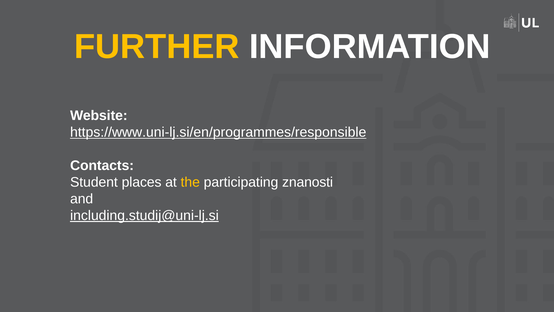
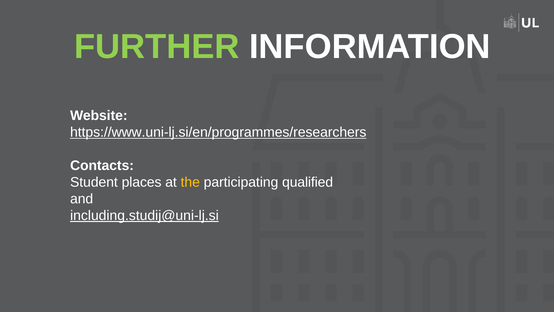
FURTHER colour: yellow -> light green
https://www.uni-lj.si/en/programmes/responsible: https://www.uni-lj.si/en/programmes/responsible -> https://www.uni-lj.si/en/programmes/researchers
znanosti: znanosti -> qualified
